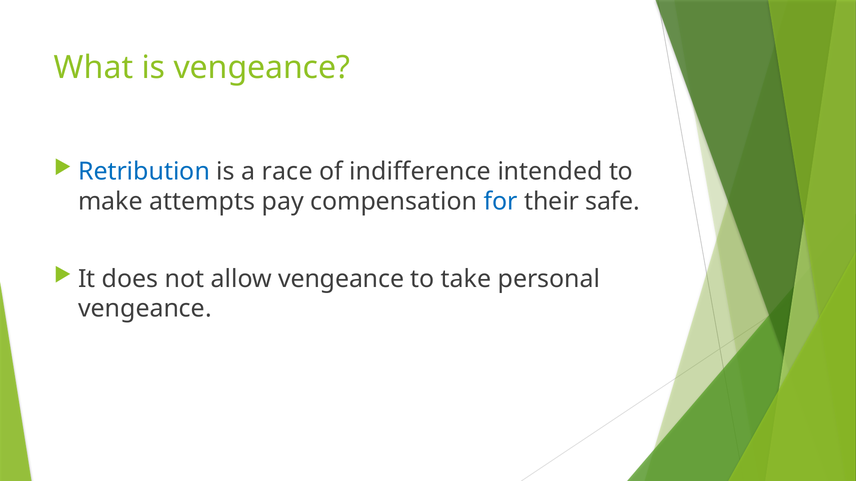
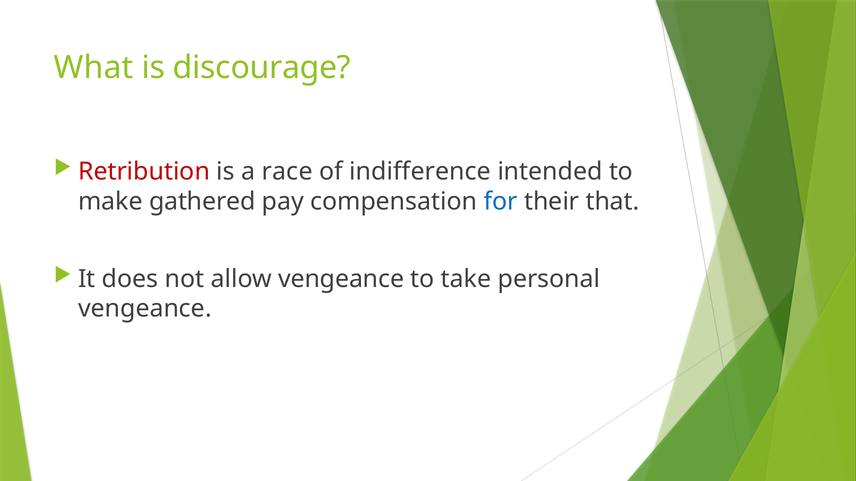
is vengeance: vengeance -> discourage
Retribution colour: blue -> red
attempts: attempts -> gathered
safe: safe -> that
